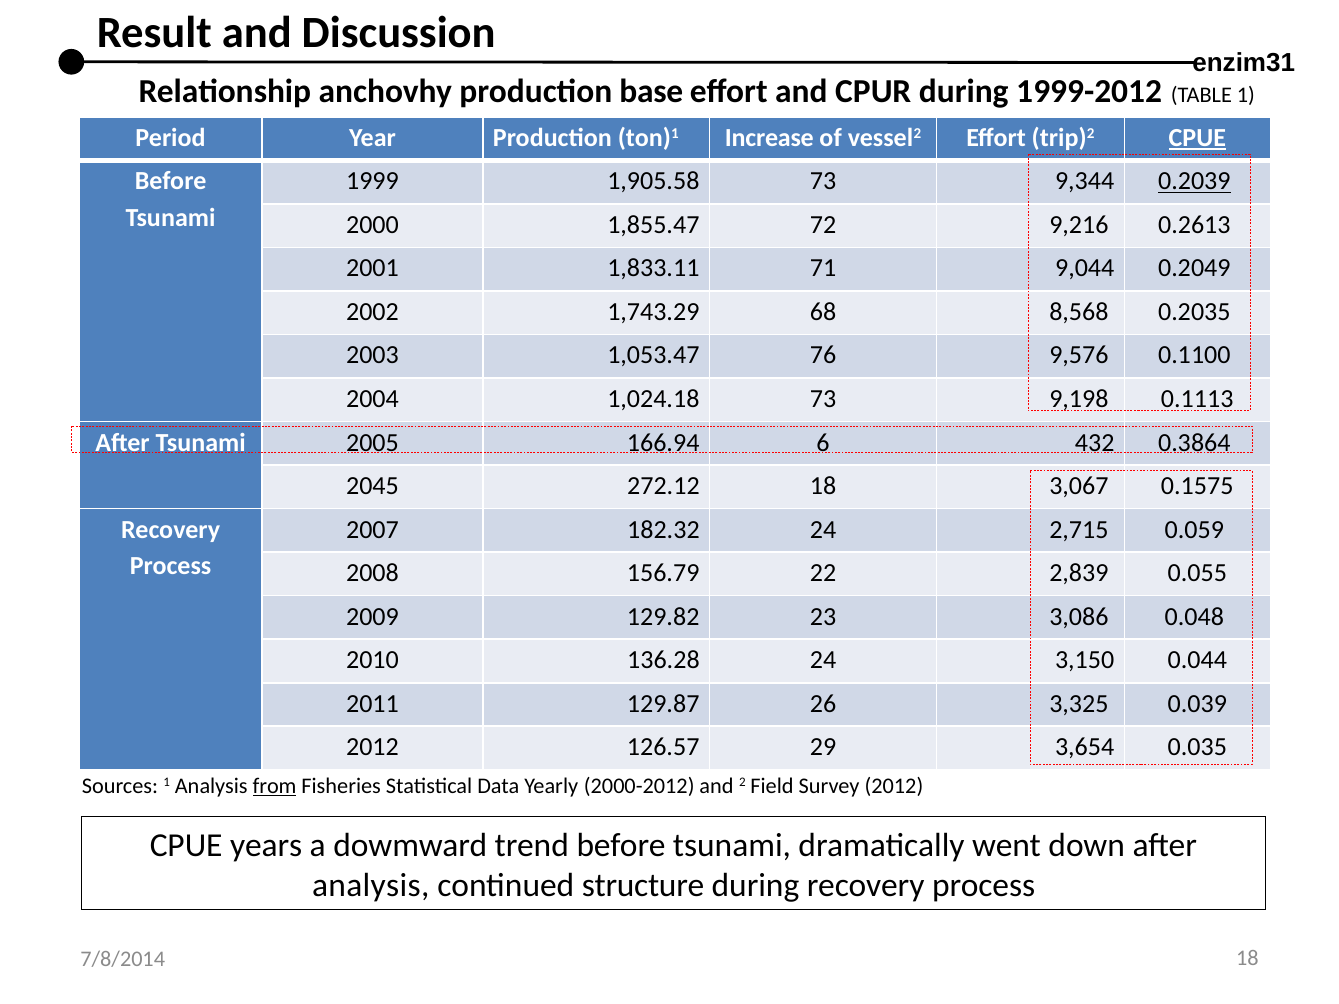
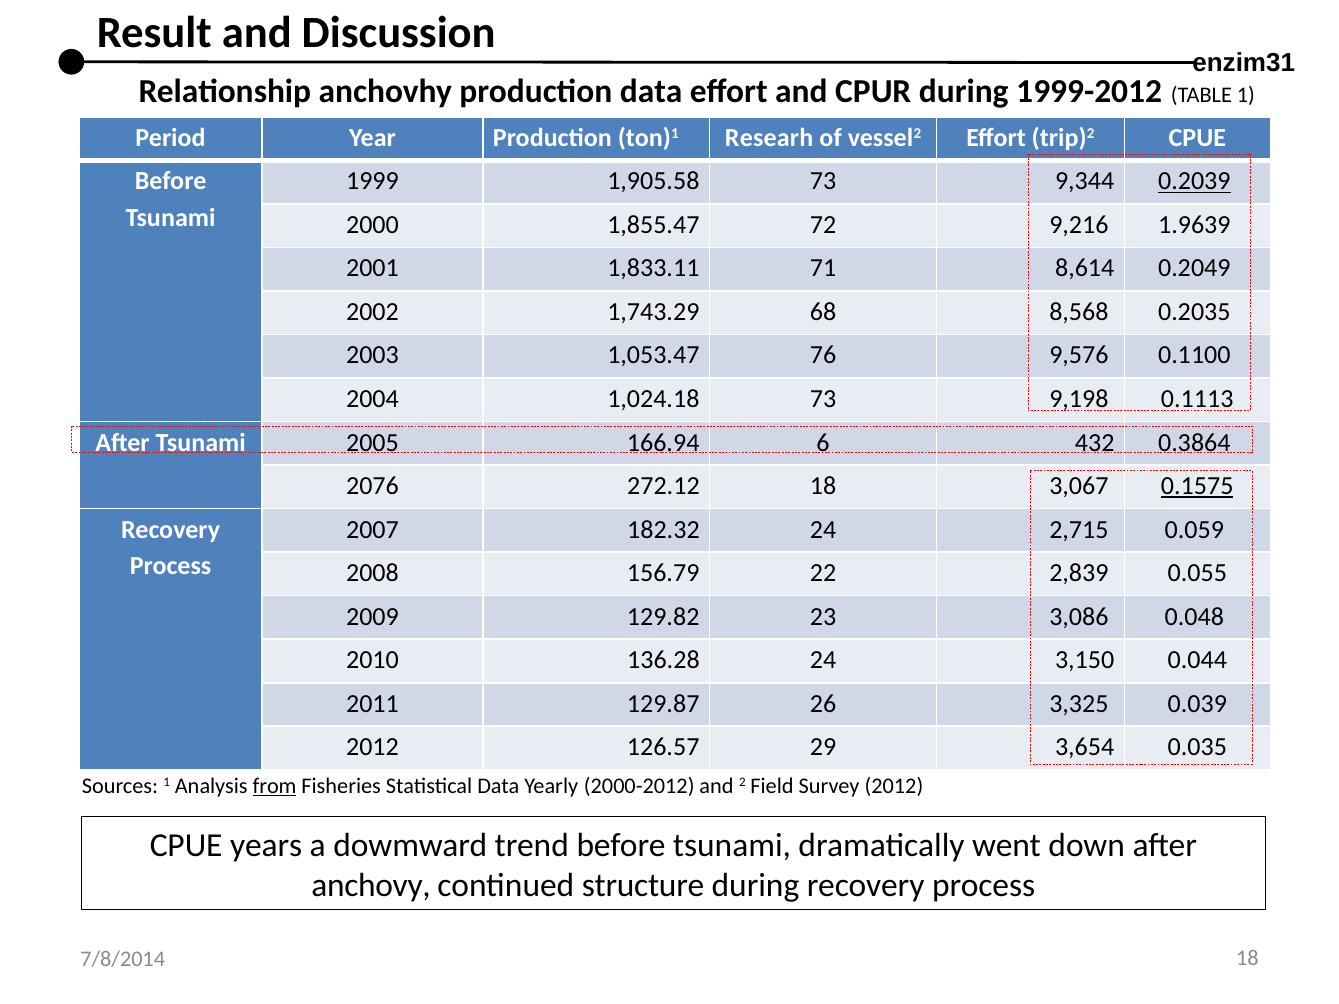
production base: base -> data
Increase: Increase -> Researh
CPUE at (1197, 138) underline: present -> none
0.2613: 0.2613 -> 1.9639
9,044: 9,044 -> 8,614
2045: 2045 -> 2076
0.1575 underline: none -> present
analysis at (371, 885): analysis -> anchovy
